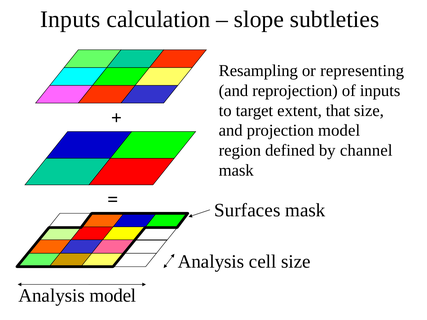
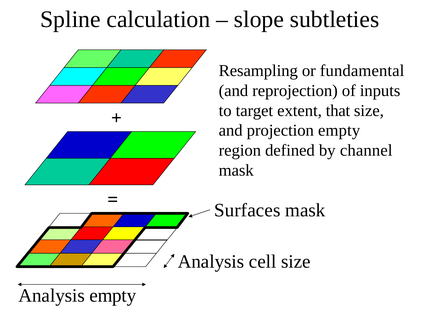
Inputs at (70, 19): Inputs -> Spline
representing: representing -> fundamental
projection model: model -> empty
Analysis model: model -> empty
